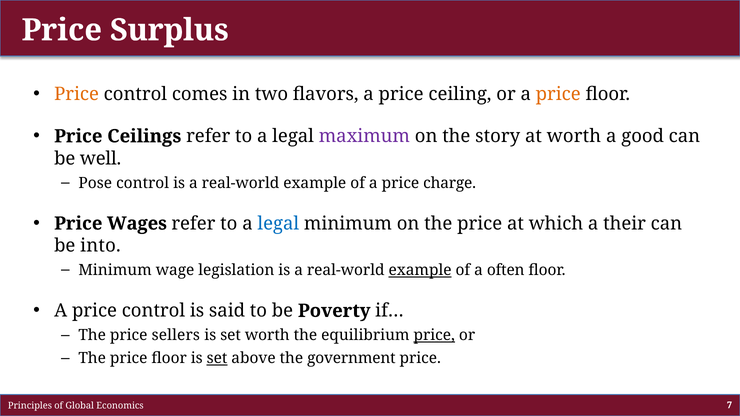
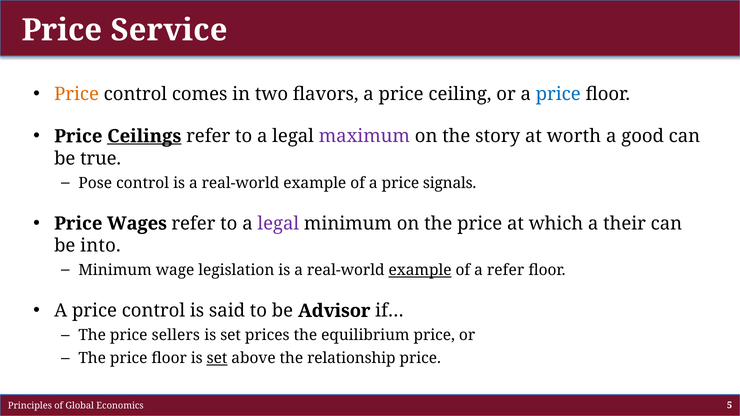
Surplus: Surplus -> Service
price at (558, 94) colour: orange -> blue
Ceilings underline: none -> present
well: well -> true
charge: charge -> signals
legal at (278, 224) colour: blue -> purple
a often: often -> refer
Poverty: Poverty -> Advisor
set worth: worth -> prices
price at (434, 336) underline: present -> none
government: government -> relationship
7: 7 -> 5
